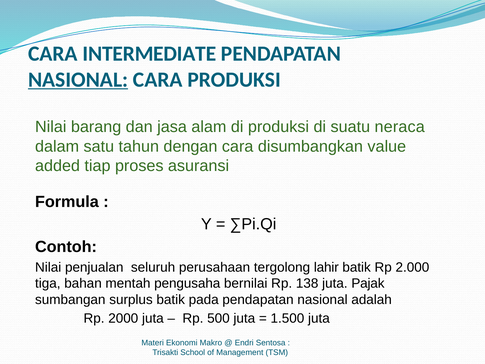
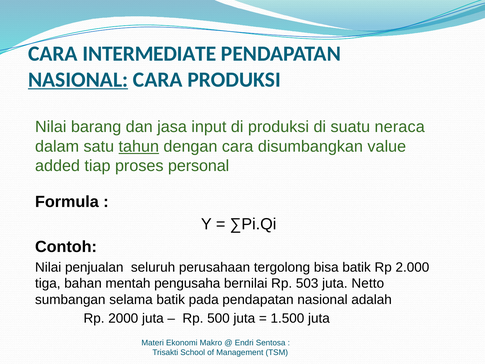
alam: alam -> input
tahun underline: none -> present
asuransi: asuransi -> personal
lahir: lahir -> bisa
138: 138 -> 503
Pajak: Pajak -> Netto
surplus: surplus -> selama
